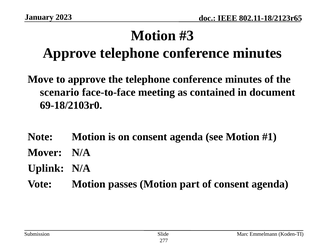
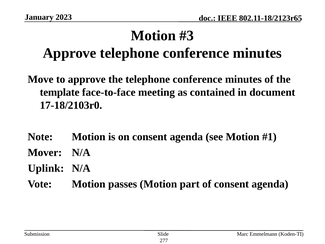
scenario: scenario -> template
69-18/2103r0: 69-18/2103r0 -> 17-18/2103r0
